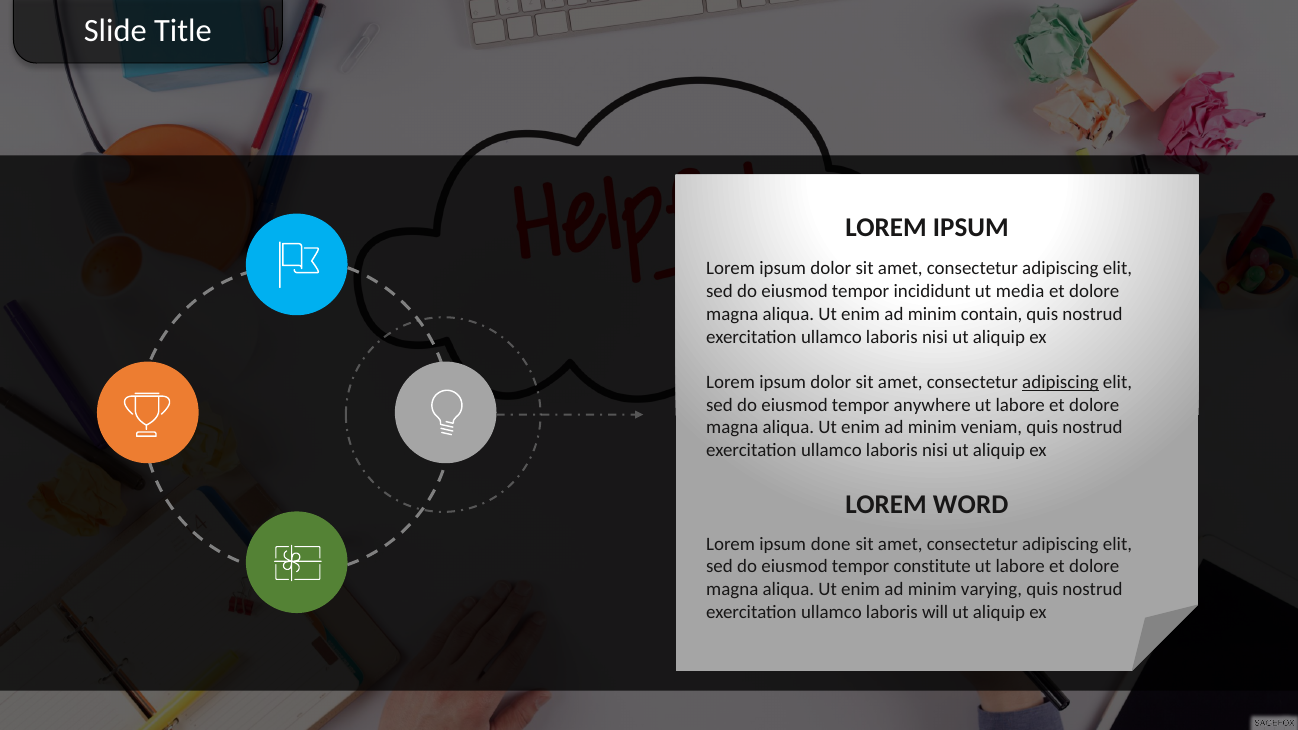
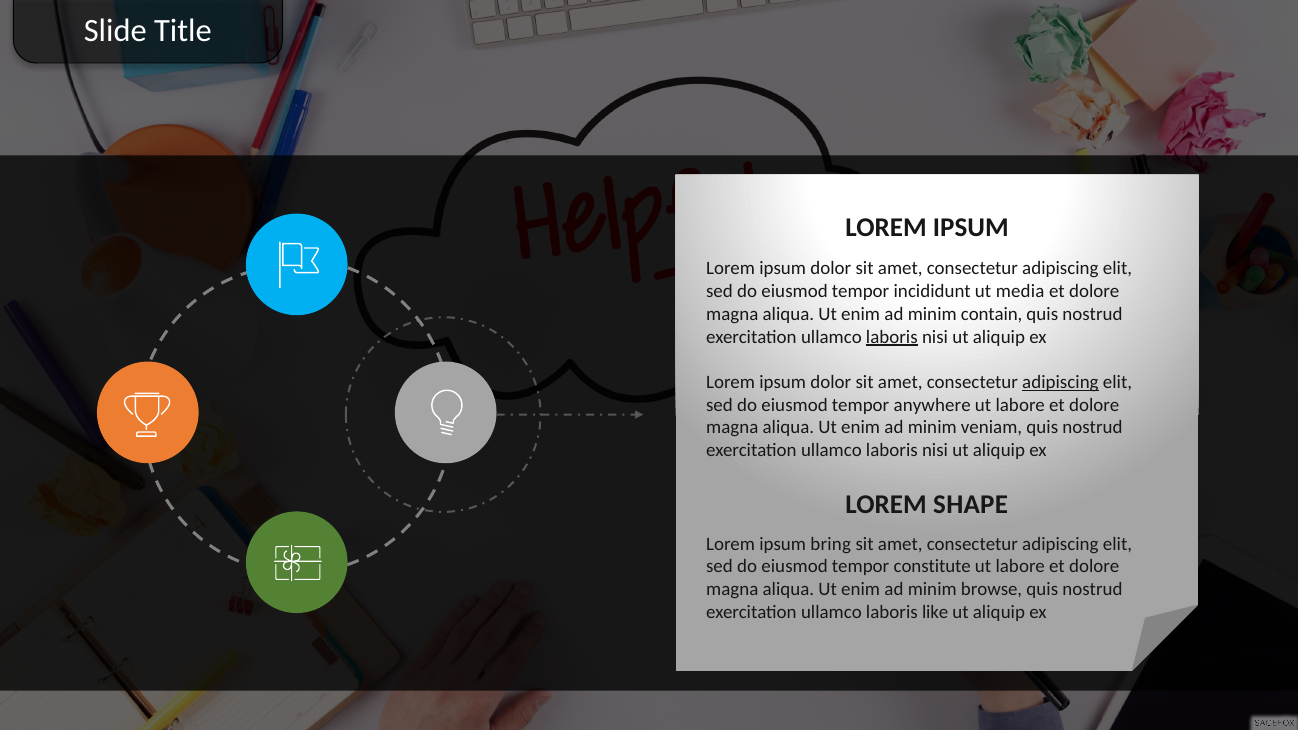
laboris at (892, 337) underline: none -> present
WORD: WORD -> SHAPE
done: done -> bring
varying: varying -> browse
will: will -> like
